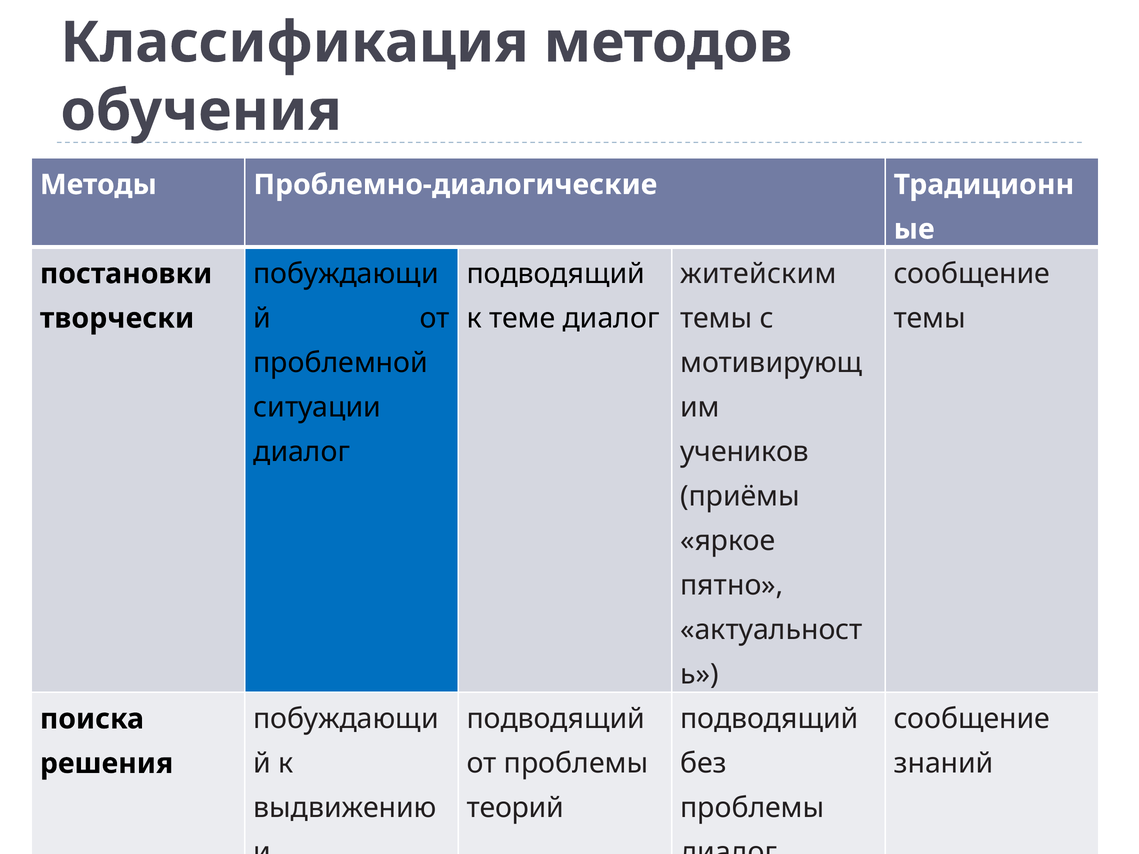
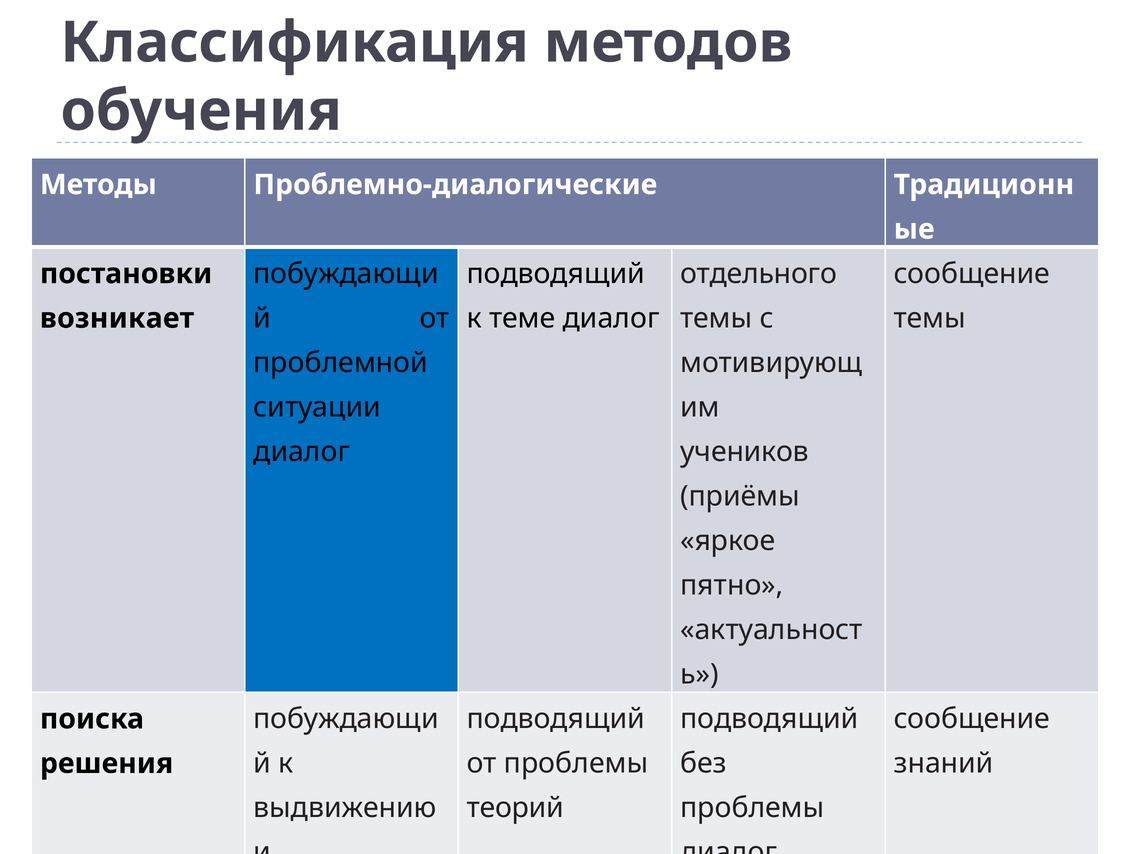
житейским: житейским -> отдельного
творчески: творчески -> возникает
